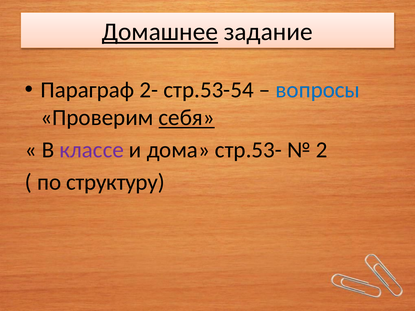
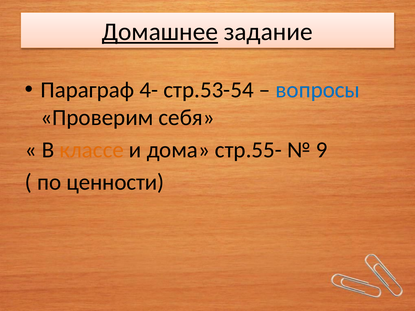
2-: 2- -> 4-
себя underline: present -> none
классе colour: purple -> orange
стр.53-: стр.53- -> стр.55-
2: 2 -> 9
структуру: структуру -> ценности
